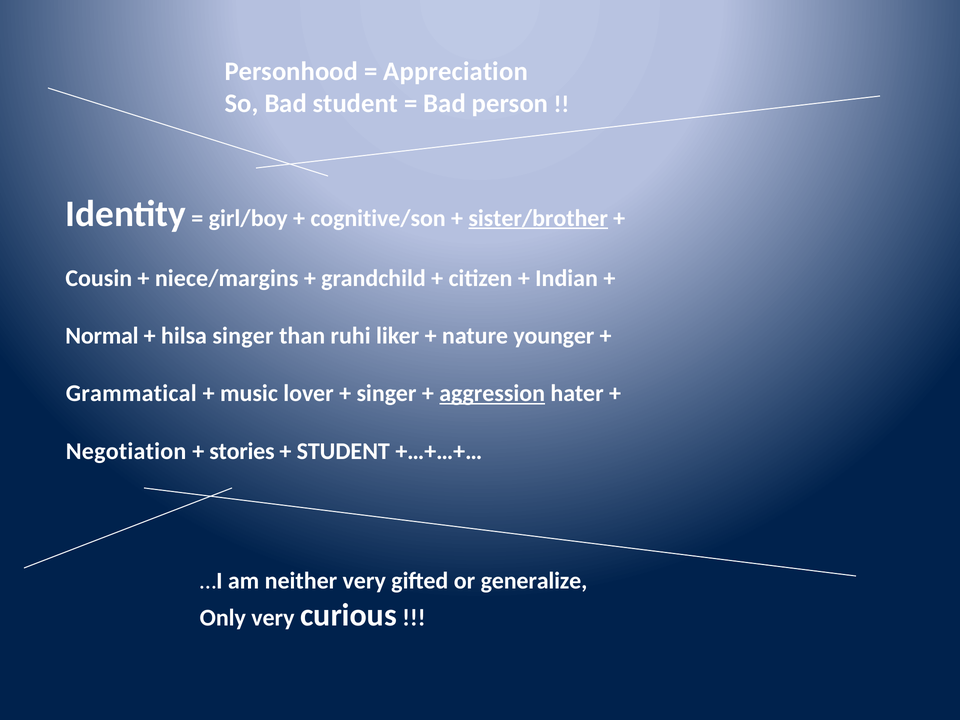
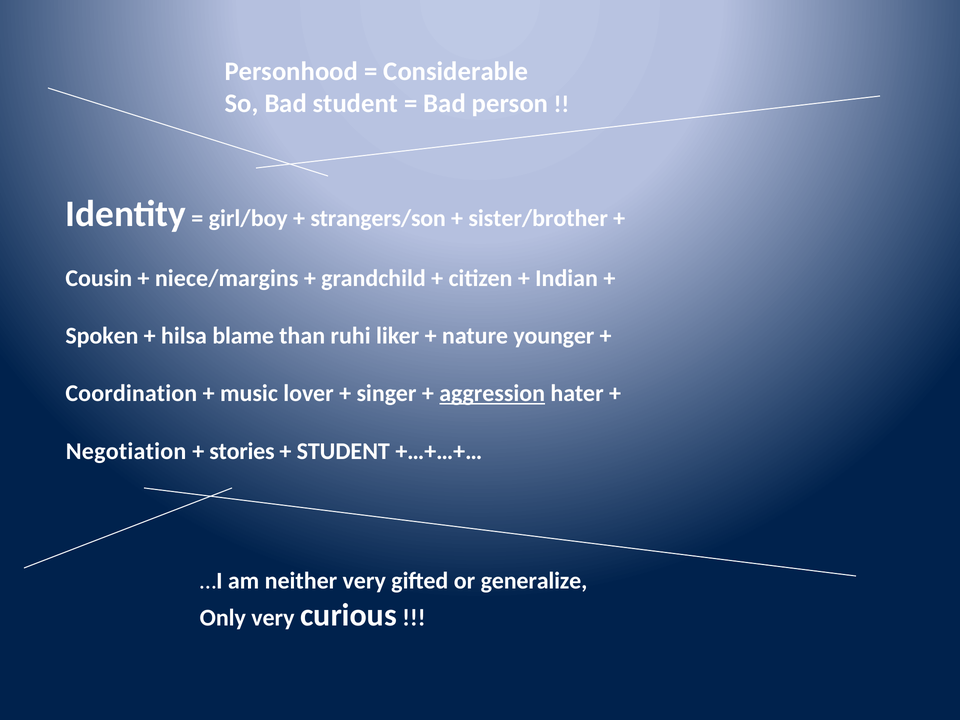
Appreciation: Appreciation -> Considerable
cognitive/son: cognitive/son -> strangers/son
sister/brother underline: present -> none
Normal: Normal -> Spoken
hilsa singer: singer -> blame
Grammatical: Grammatical -> Coordination
